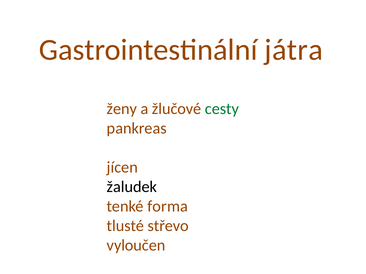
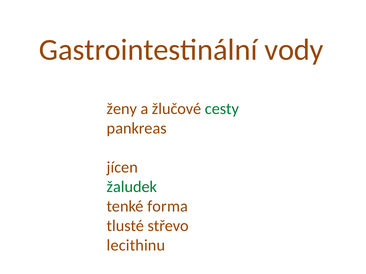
játra: játra -> vody
žaludek colour: black -> green
vyloučen: vyloučen -> lecithinu
